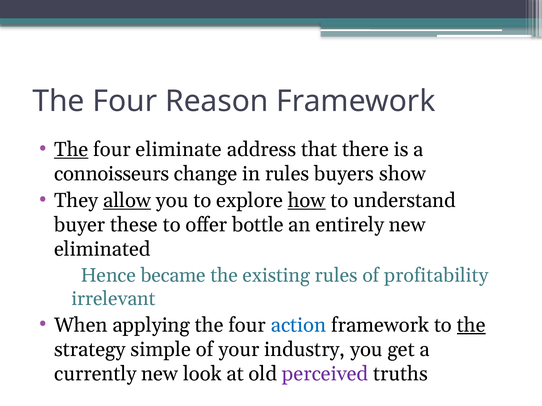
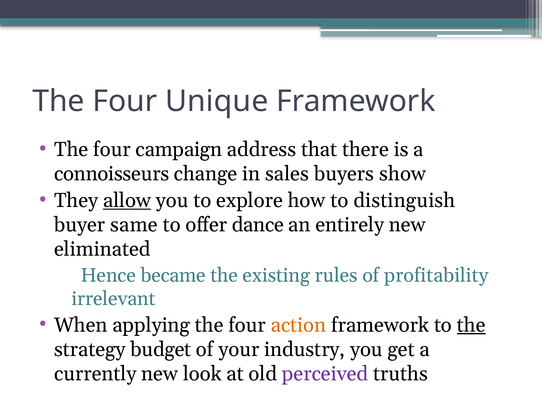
Reason: Reason -> Unique
The at (71, 150) underline: present -> none
eliminate: eliminate -> campaign
in rules: rules -> sales
how underline: present -> none
understand: understand -> distinguish
these: these -> same
bottle: bottle -> dance
action colour: blue -> orange
simple: simple -> budget
